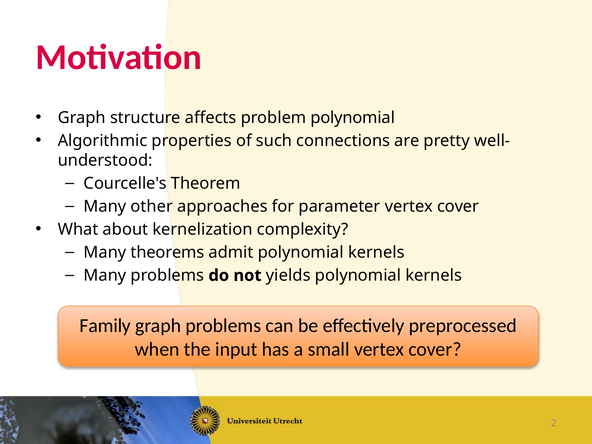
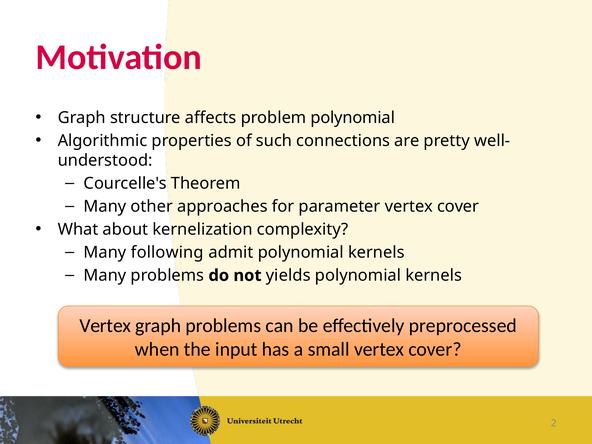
theorems: theorems -> following
Family at (105, 326): Family -> Vertex
